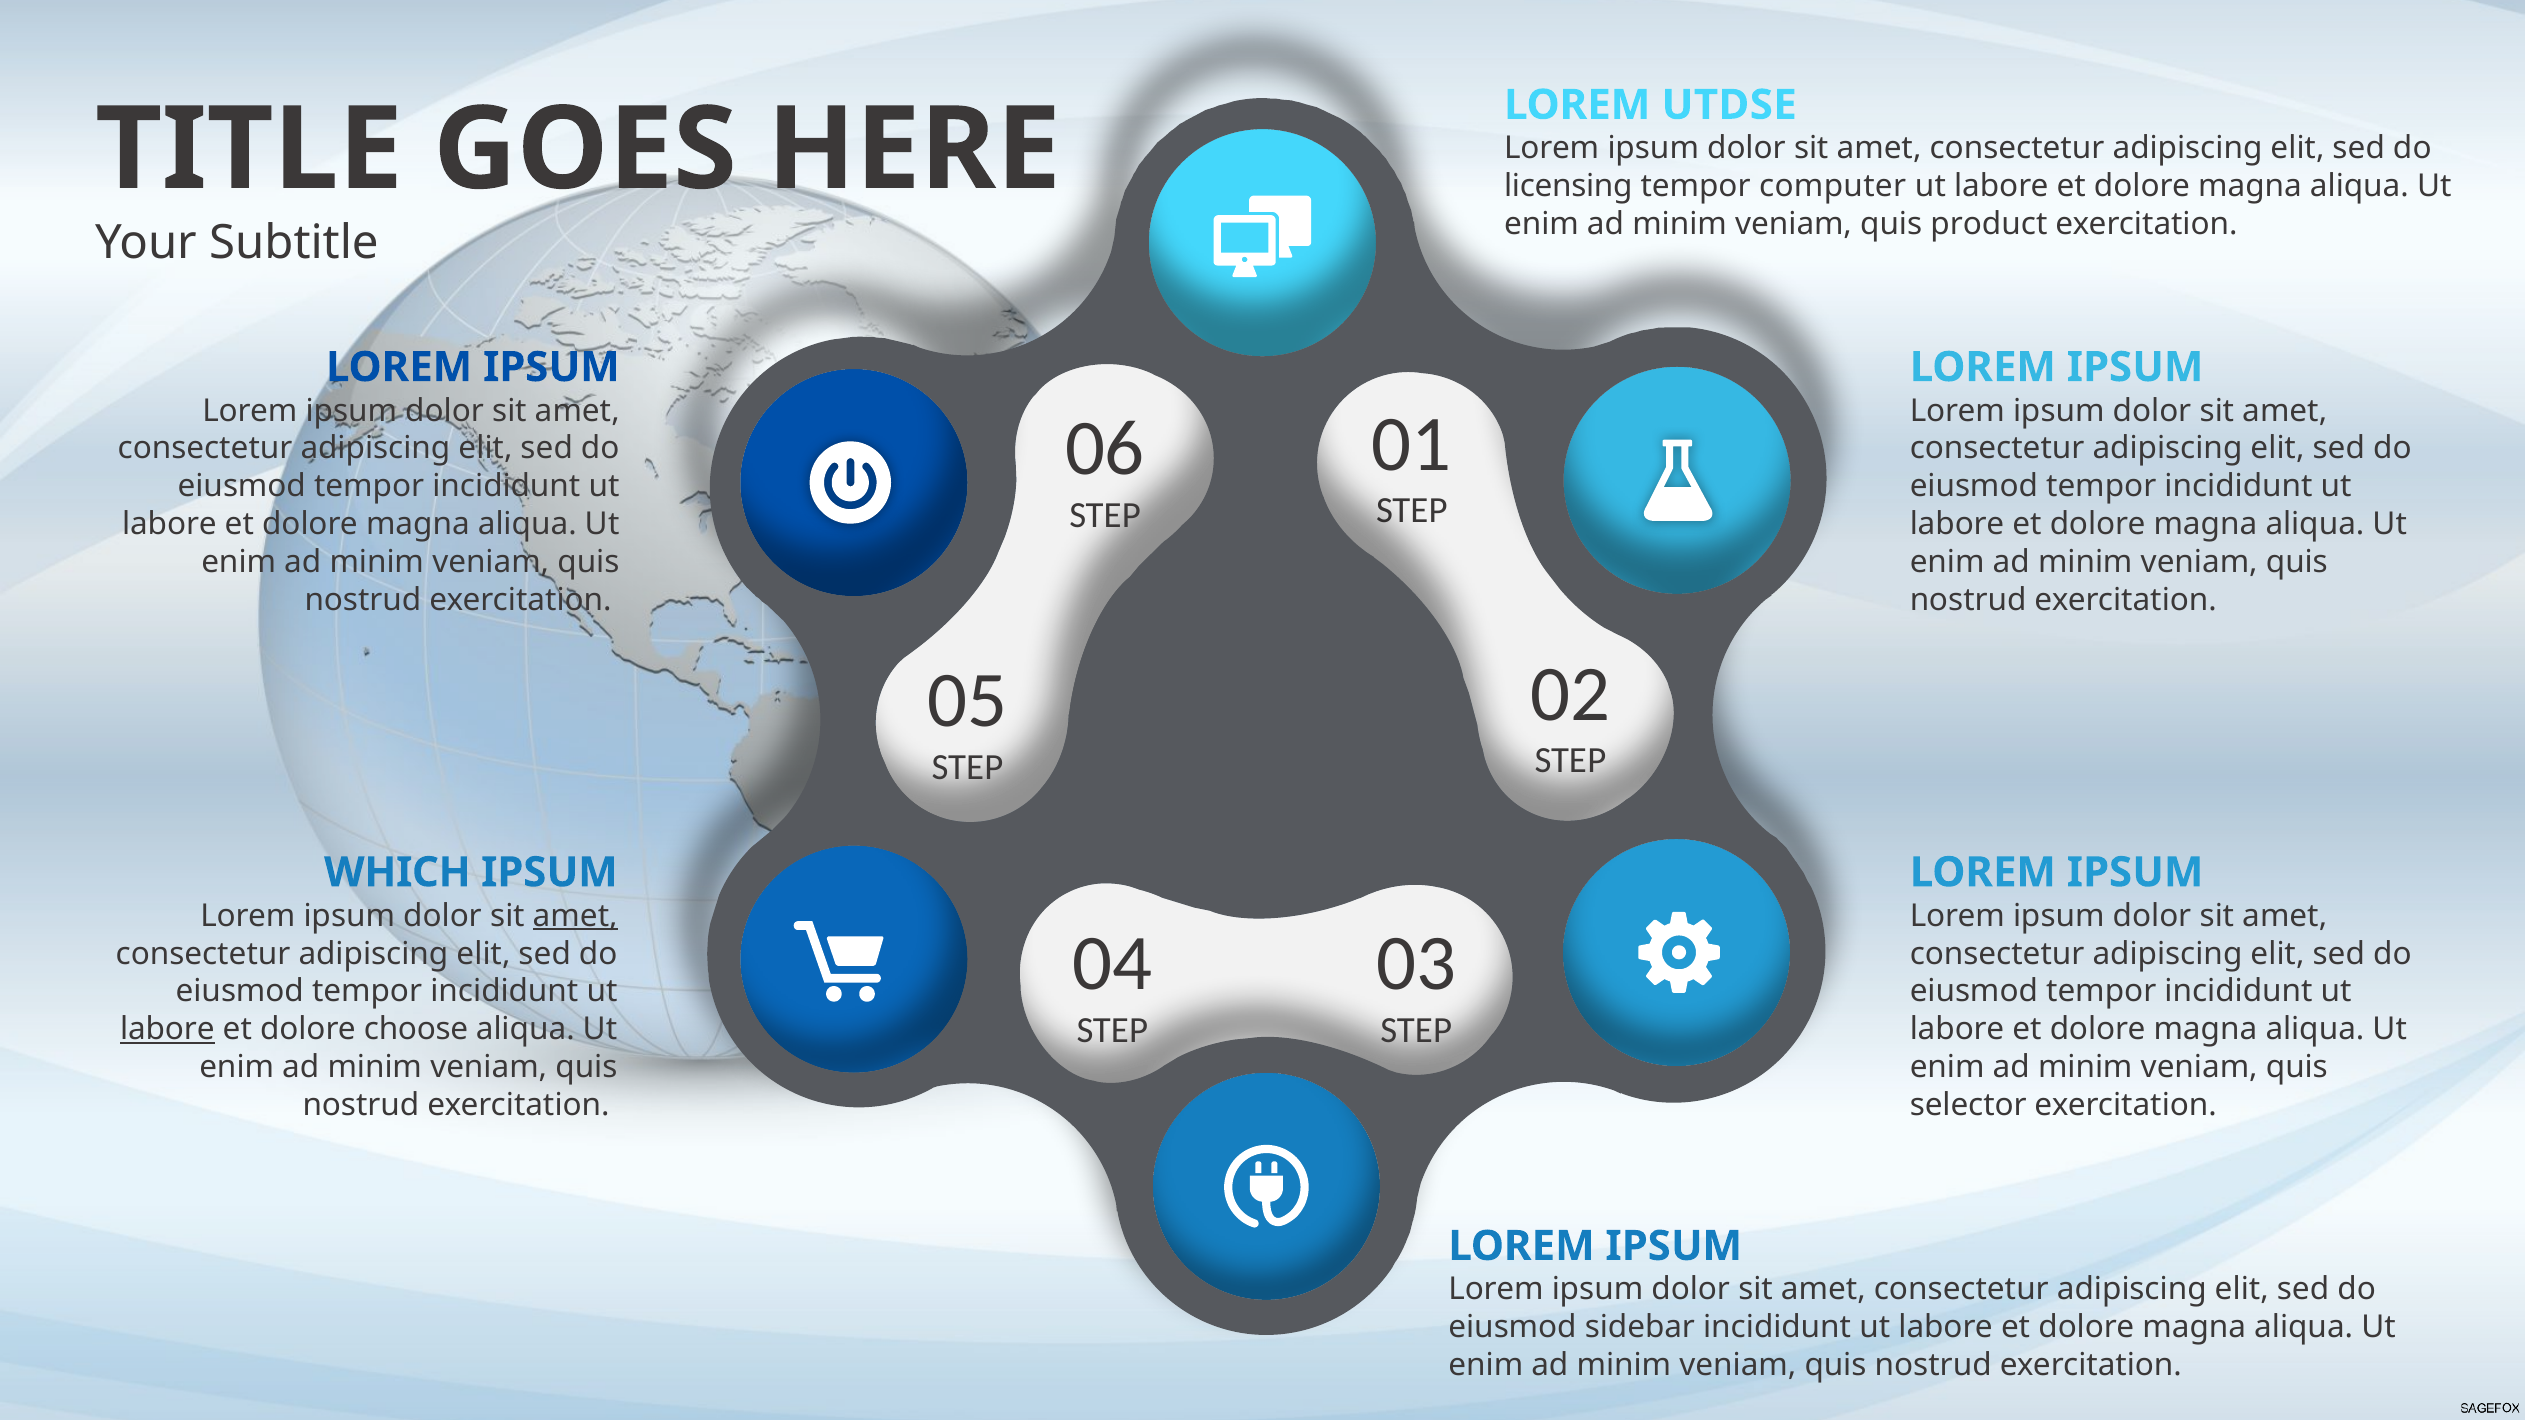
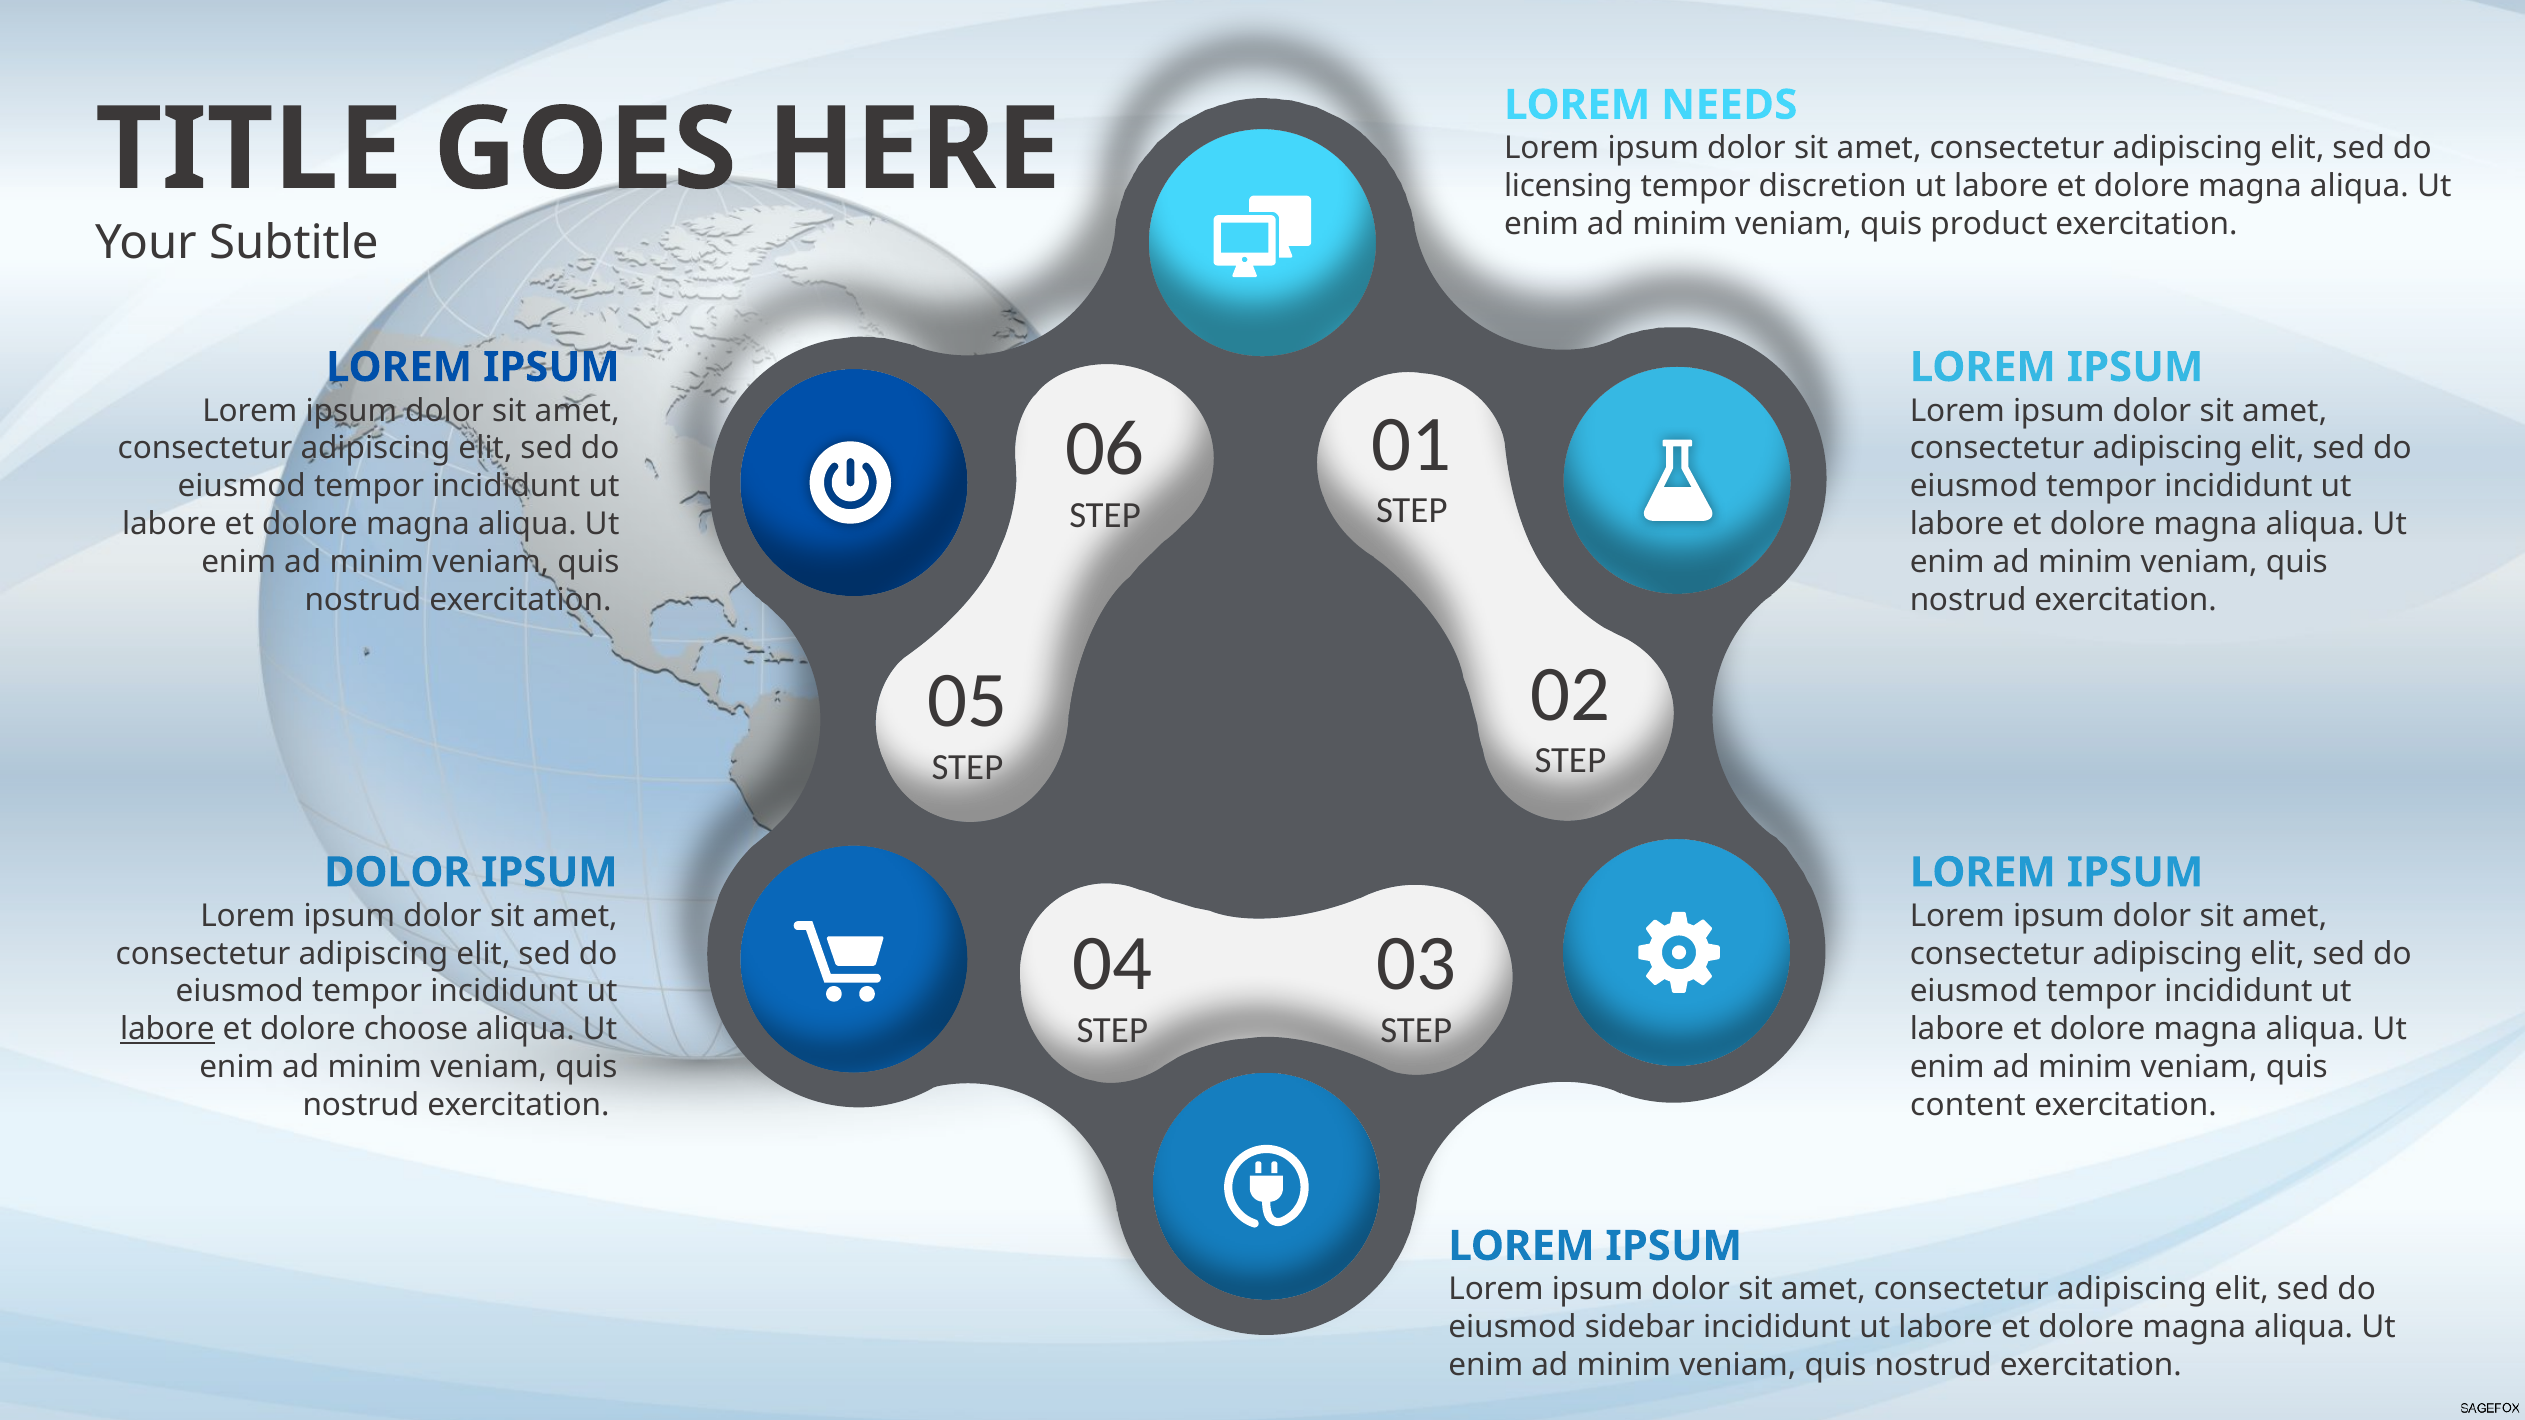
UTDSE: UTDSE -> NEEDS
computer: computer -> discretion
WHICH at (397, 873): WHICH -> DOLOR
amet at (575, 916) underline: present -> none
selector: selector -> content
